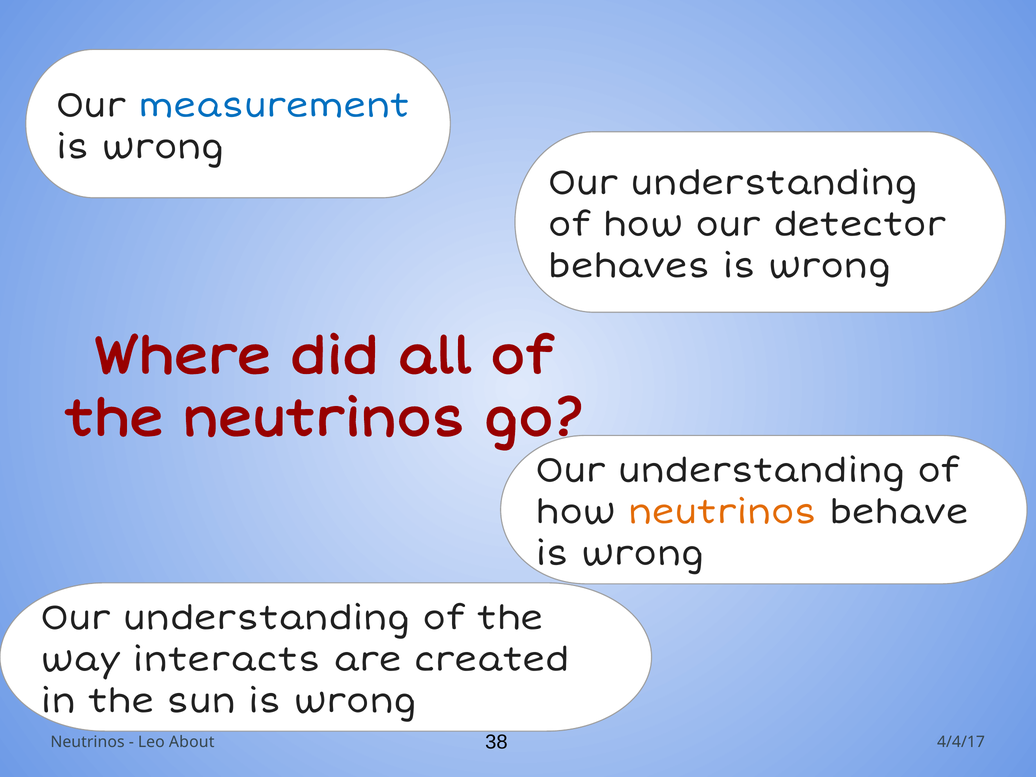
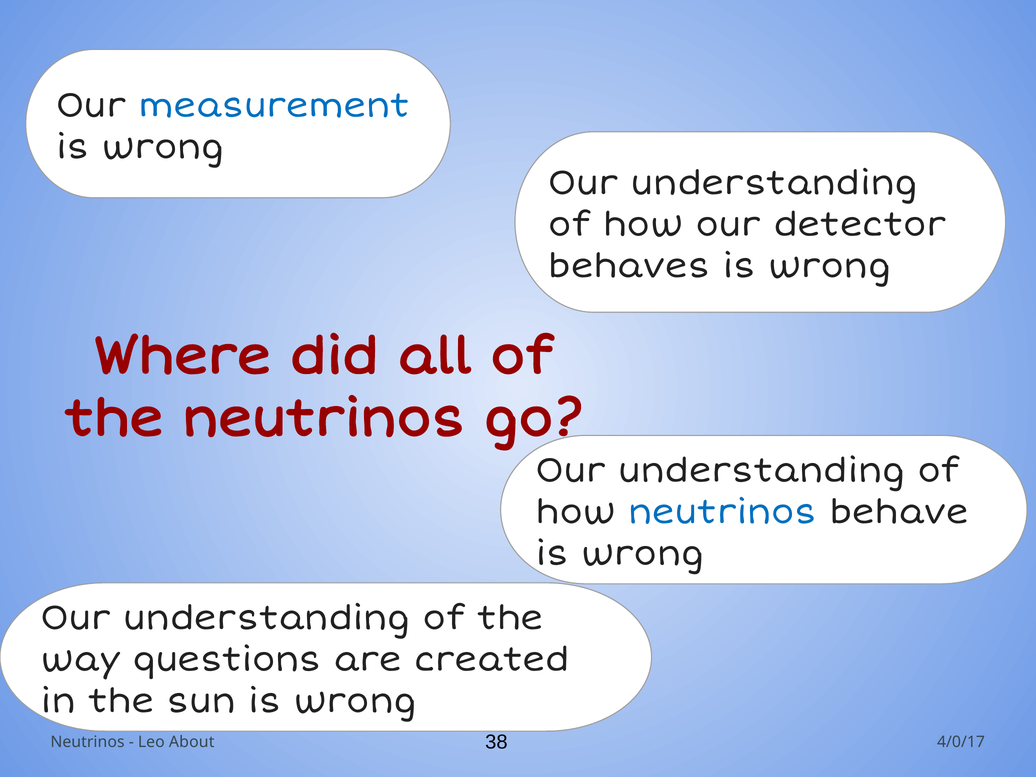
neutrinos at (723, 512) colour: orange -> blue
interacts: interacts -> questions
4/4/17: 4/4/17 -> 4/0/17
